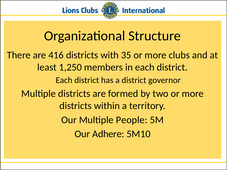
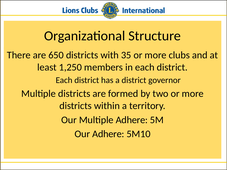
416: 416 -> 650
Multiple People: People -> Adhere
